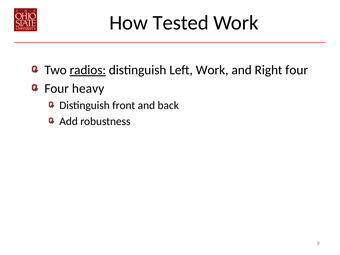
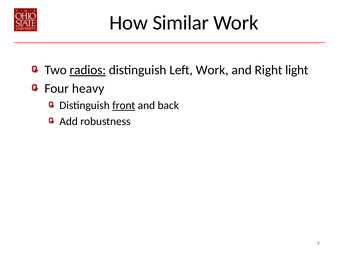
Tested: Tested -> Similar
Right four: four -> light
front underline: none -> present
